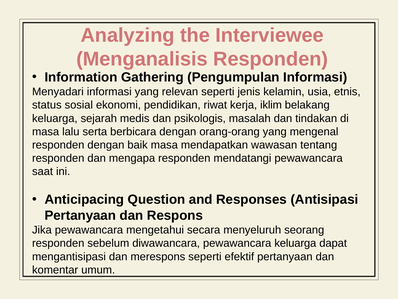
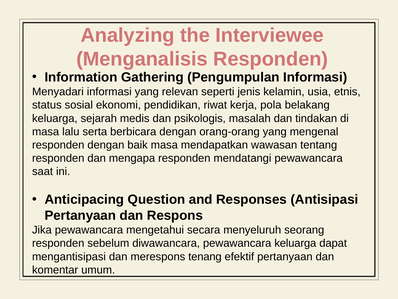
iklim: iklim -> pola
merespons seperti: seperti -> tenang
